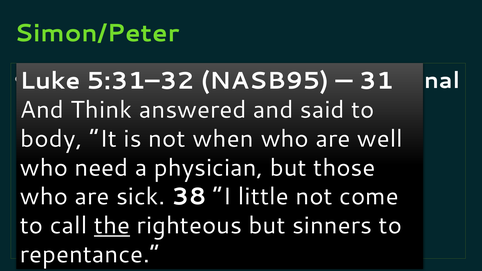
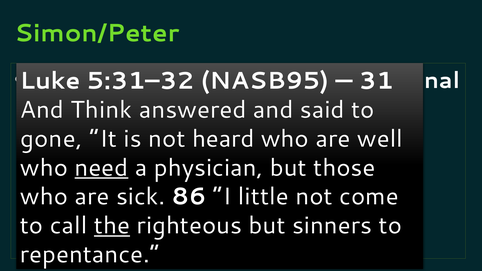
body: body -> gone
when: when -> heard
need underline: none -> present
38: 38 -> 86
